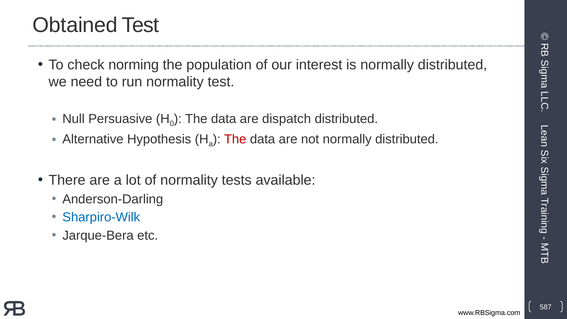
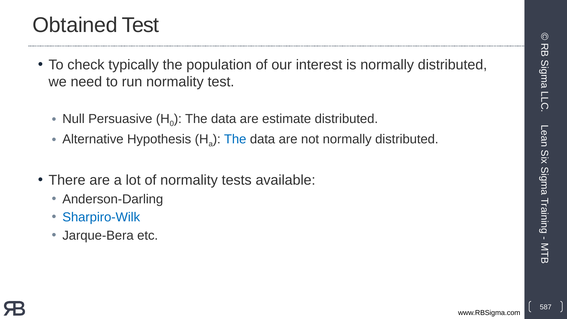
norming: norming -> typically
dispatch: dispatch -> estimate
The at (235, 139) colour: red -> blue
